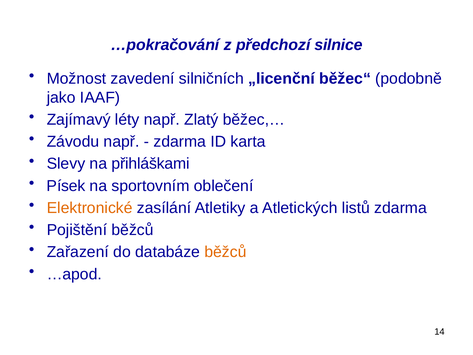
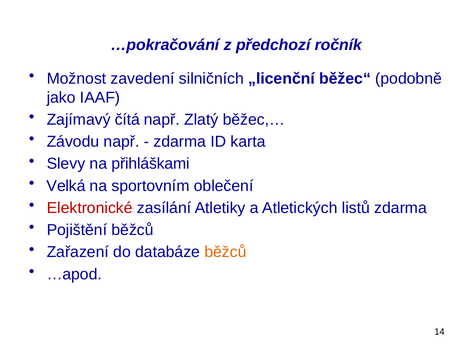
silnice: silnice -> ročník
léty: léty -> čítá
Písek: Písek -> Velká
Elektronické colour: orange -> red
